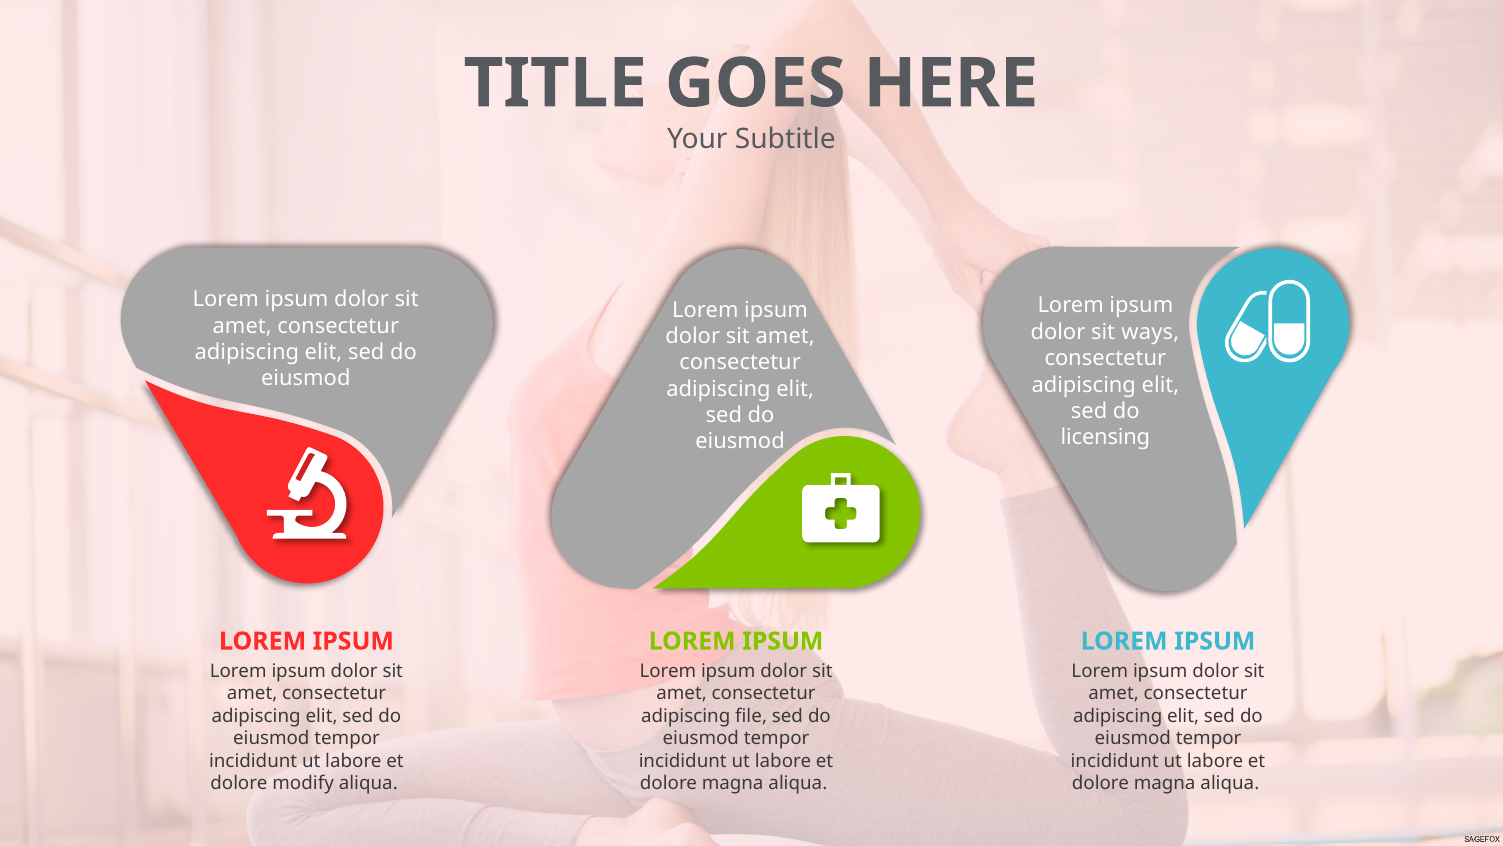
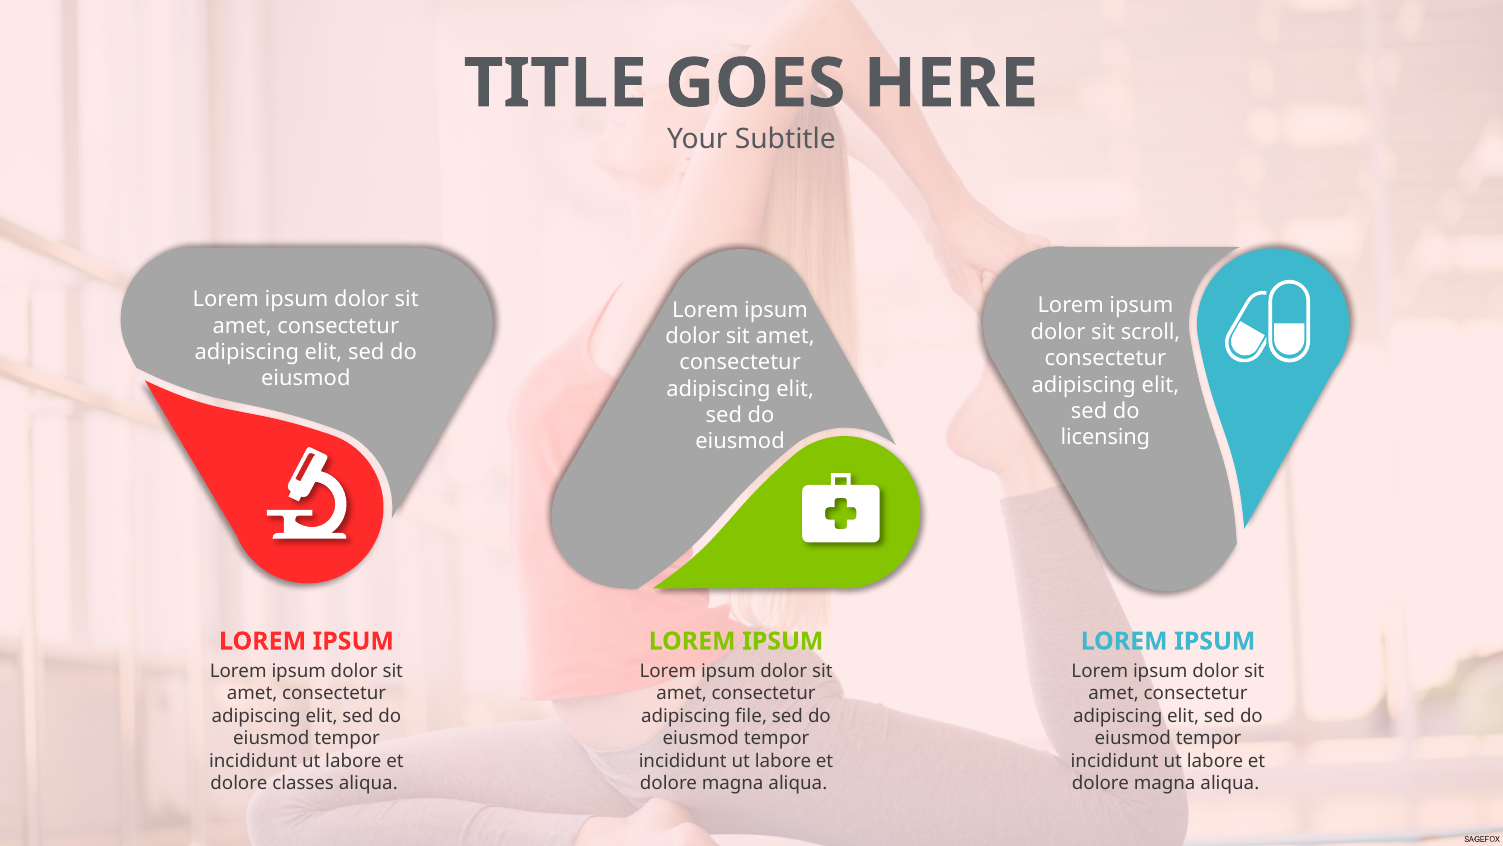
ways: ways -> scroll
modify: modify -> classes
